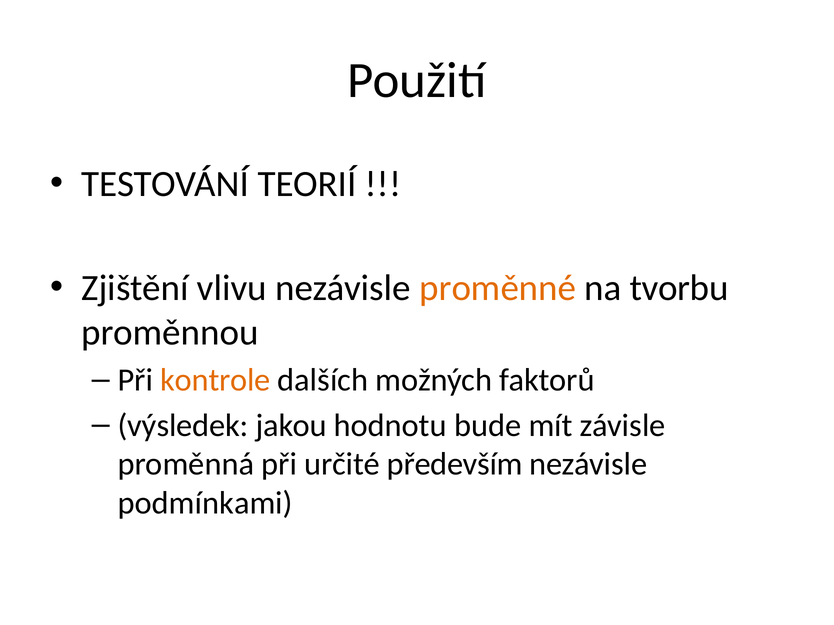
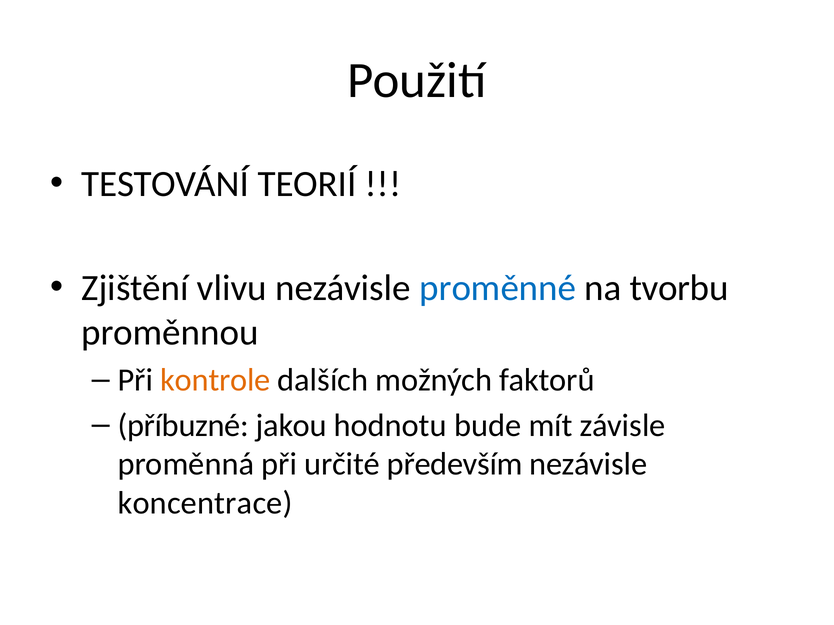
proměnné colour: orange -> blue
výsledek: výsledek -> příbuzné
podmínkami: podmínkami -> koncentrace
